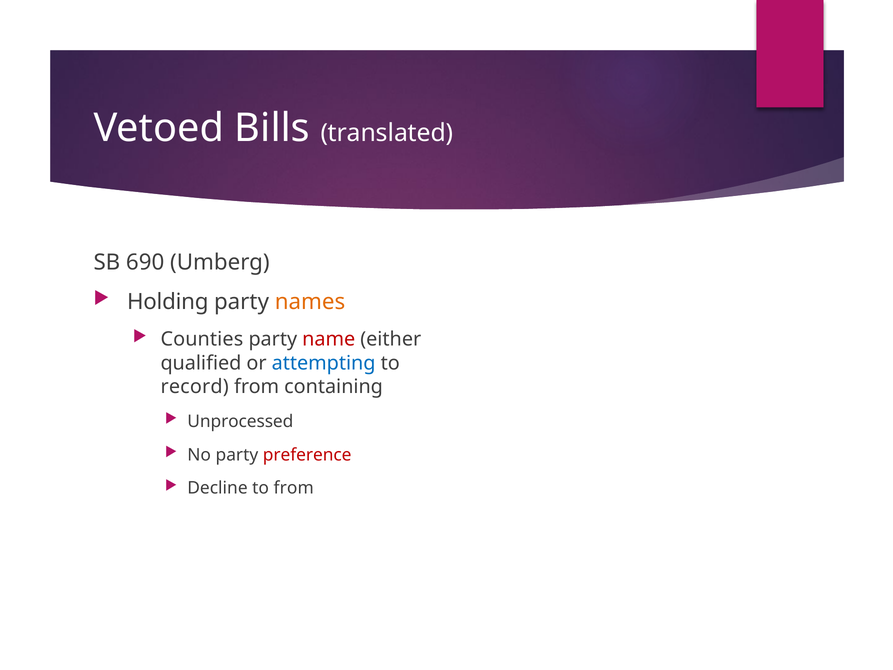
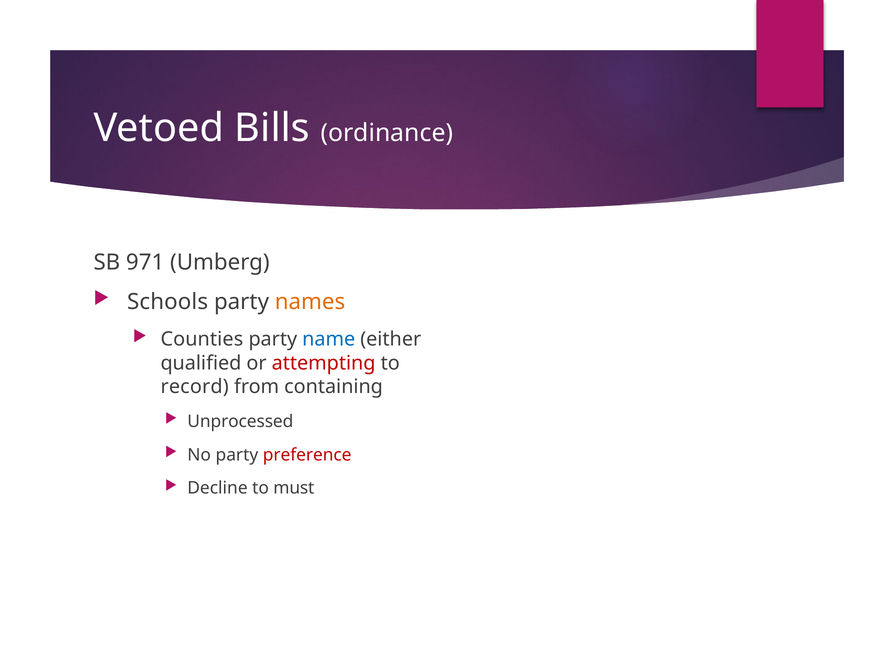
translated: translated -> ordinance
690: 690 -> 971
Holding: Holding -> Schools
name colour: red -> blue
attempting colour: blue -> red
to from: from -> must
